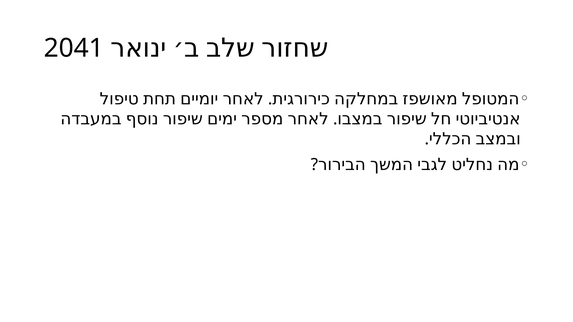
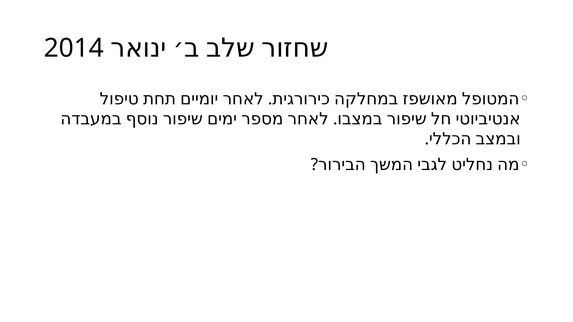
2041: 2041 -> 2014
